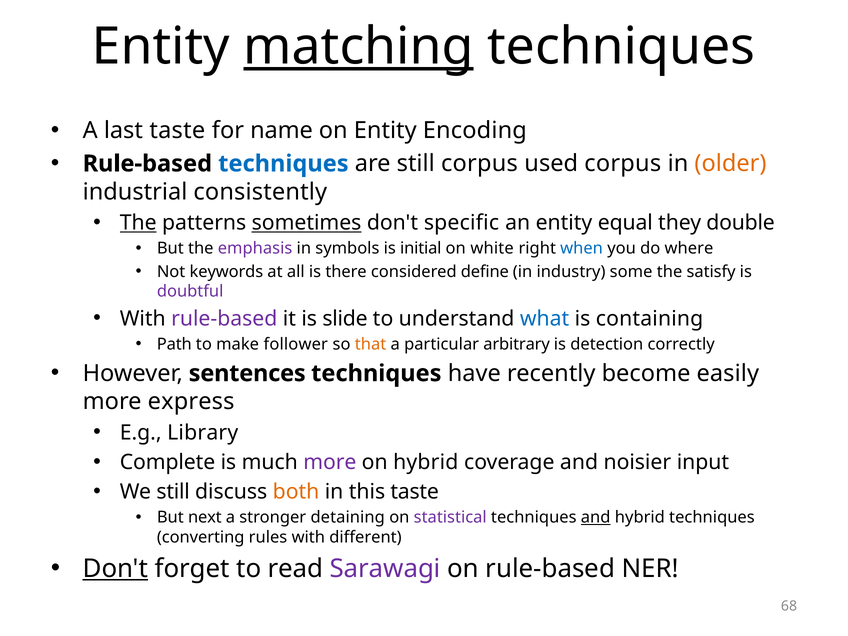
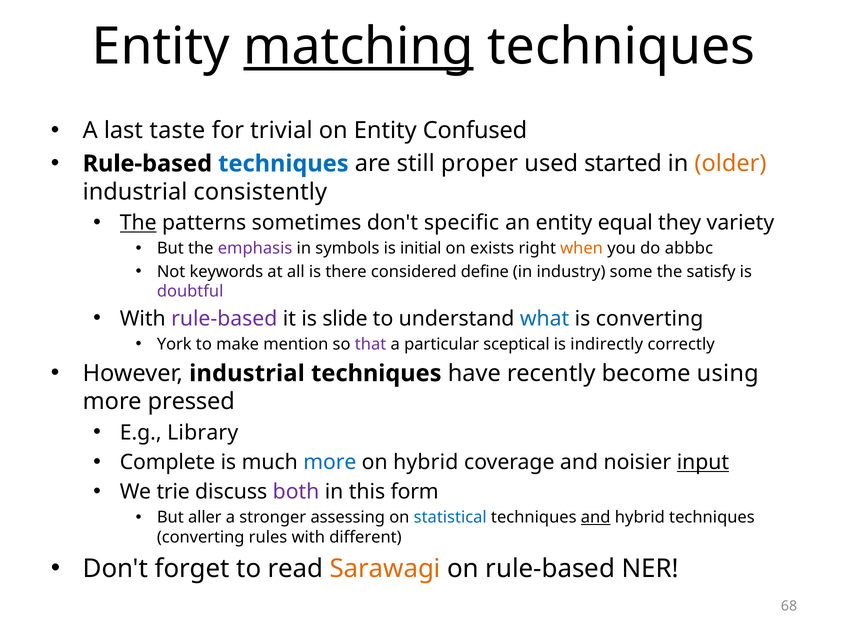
name: name -> trivial
Encoding: Encoding -> Confused
still corpus: corpus -> proper
used corpus: corpus -> started
sometimes underline: present -> none
double: double -> variety
white: white -> exists
when colour: blue -> orange
where: where -> abbbc
is containing: containing -> converting
Path: Path -> York
follower: follower -> mention
that colour: orange -> purple
arbitrary: arbitrary -> sceptical
detection: detection -> indirectly
However sentences: sentences -> industrial
easily: easily -> using
express: express -> pressed
more at (330, 462) colour: purple -> blue
input underline: none -> present
We still: still -> trie
both colour: orange -> purple
this taste: taste -> form
next: next -> aller
detaining: detaining -> assessing
statistical colour: purple -> blue
Don't at (115, 569) underline: present -> none
Sarawagi colour: purple -> orange
